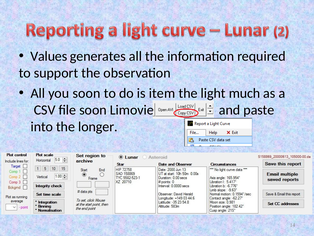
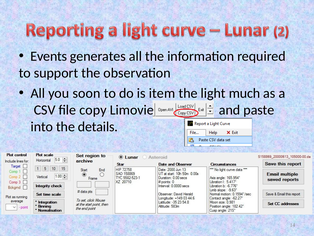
Values: Values -> Events
file soon: soon -> copy
longer: longer -> details
